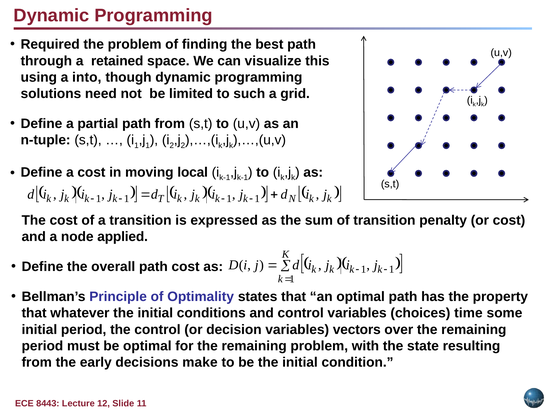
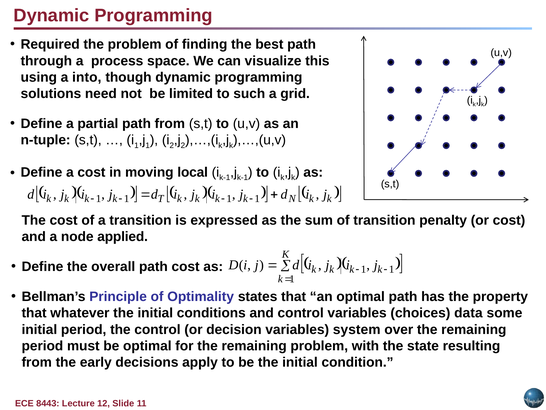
retained: retained -> process
time: time -> data
vectors: vectors -> system
make: make -> apply
